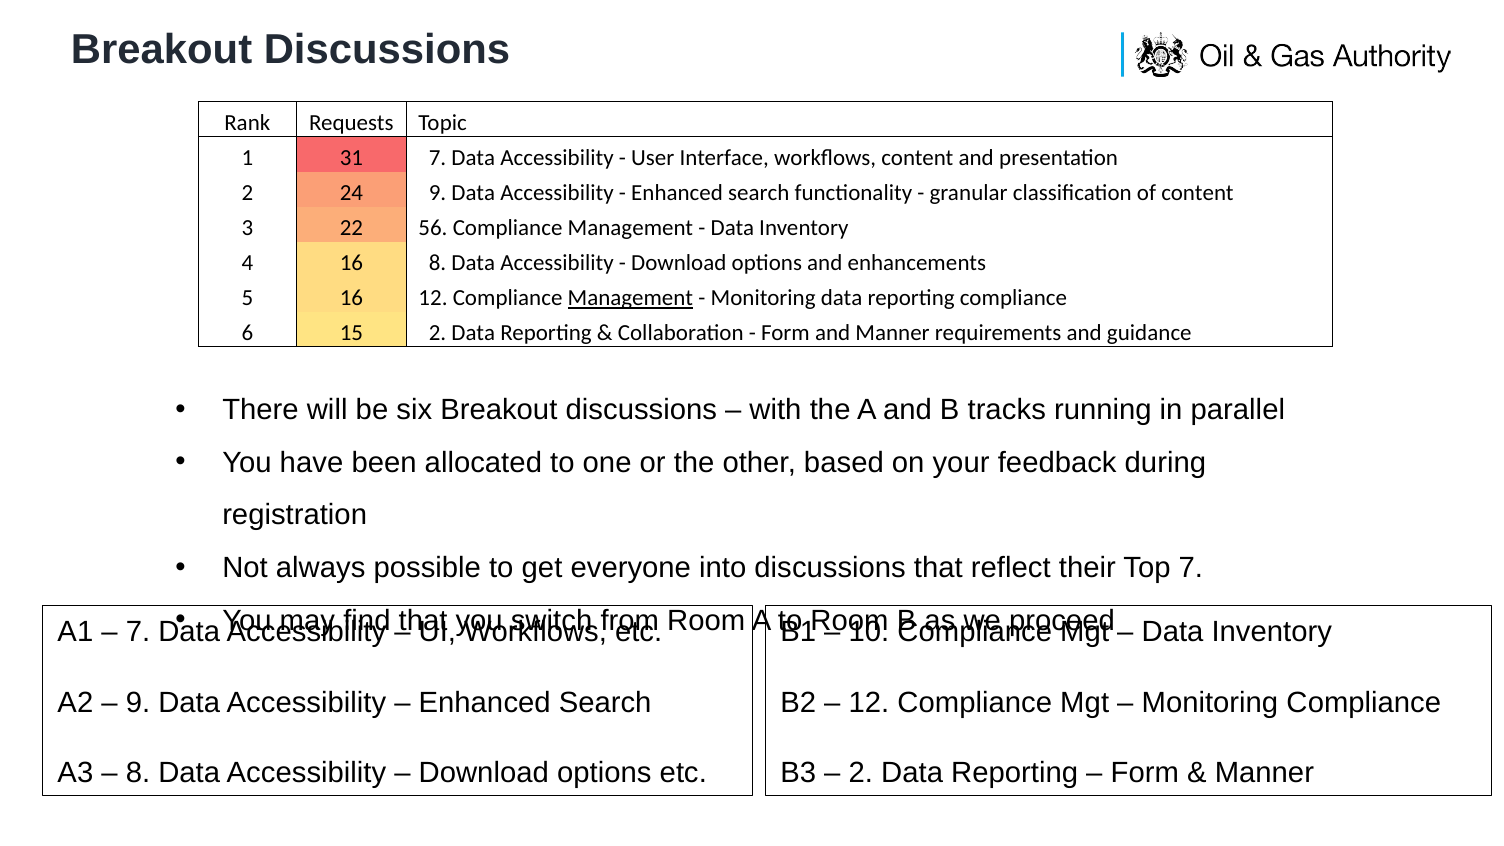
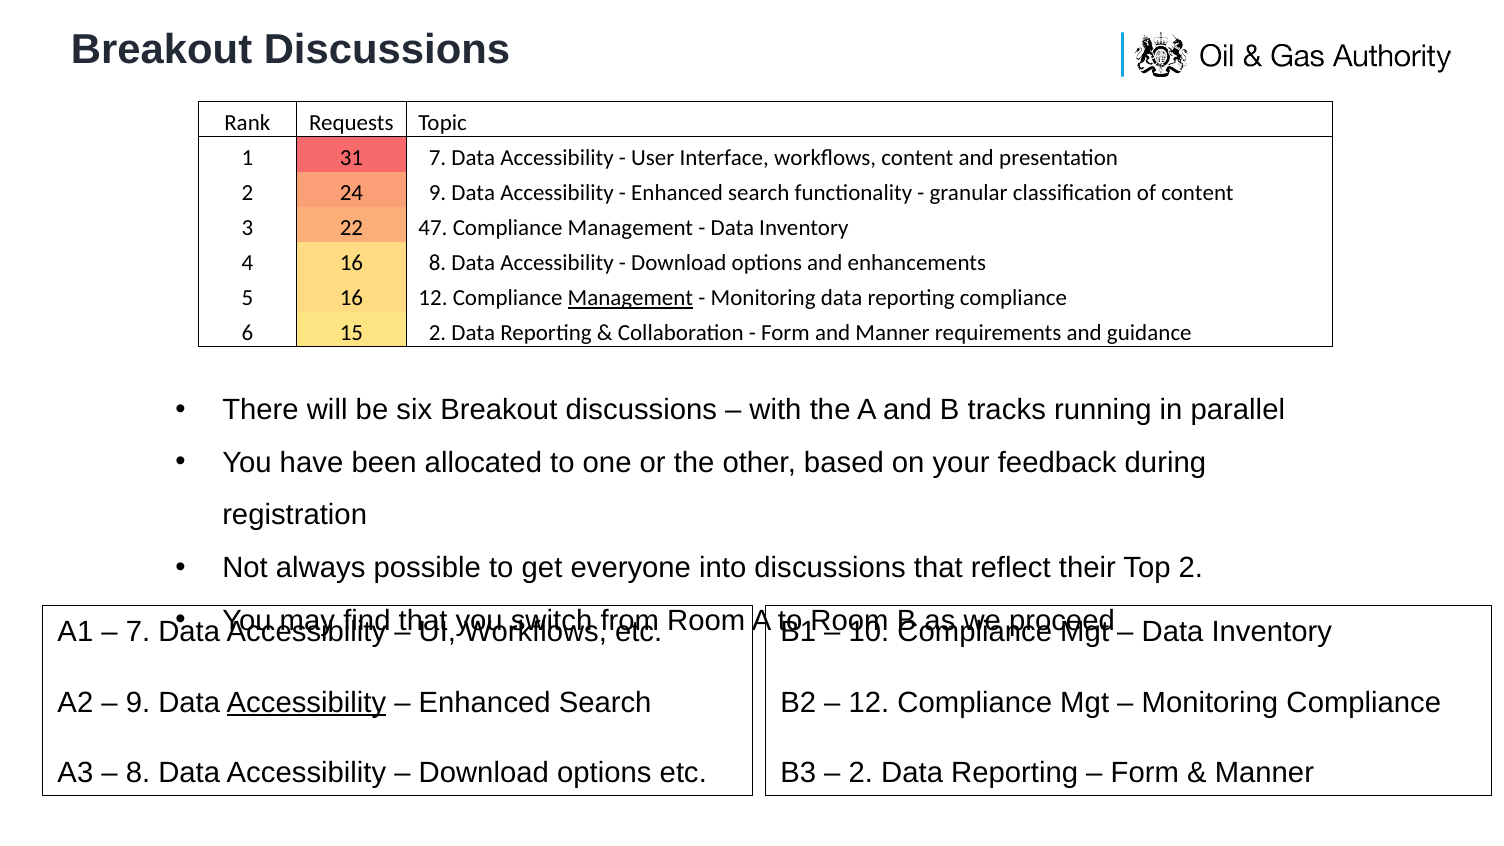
56: 56 -> 47
Top 7: 7 -> 2
Accessibility at (306, 702) underline: none -> present
